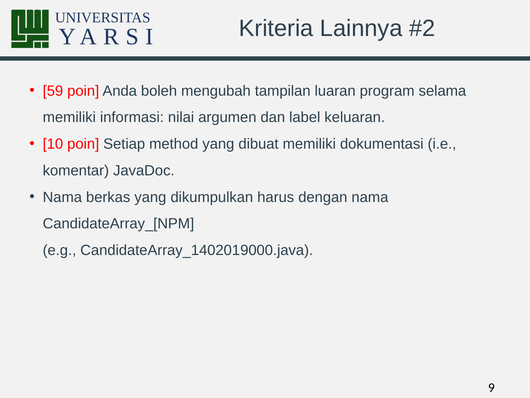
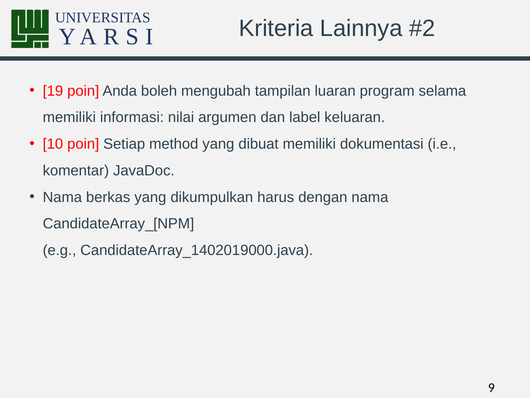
59: 59 -> 19
